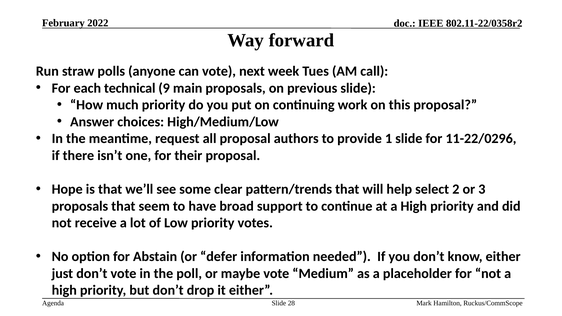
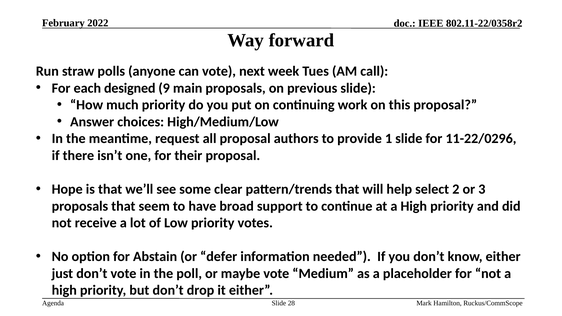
technical: technical -> designed
